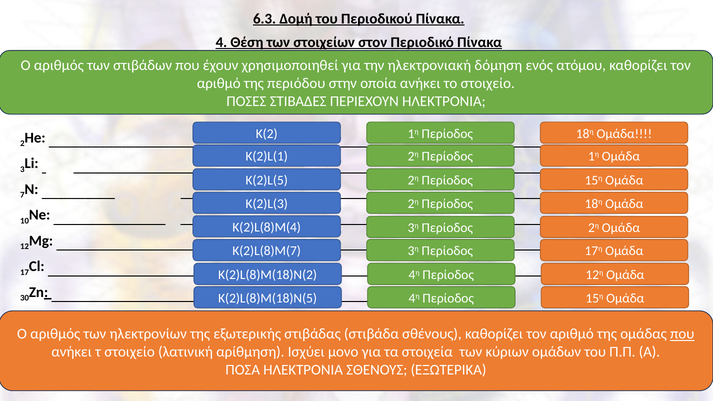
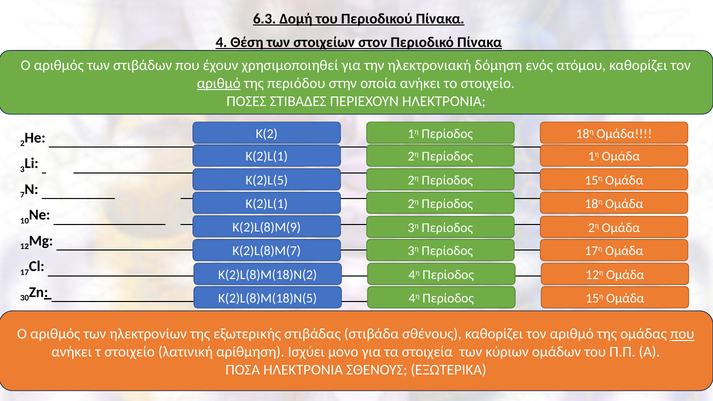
αριθμό at (219, 83) underline: none -> present
K(2)L(3 at (267, 204): K(2)L(3 -> K(2)L(1
K(2)L(8)M(4: K(2)L(8)M(4 -> K(2)L(8)M(9
